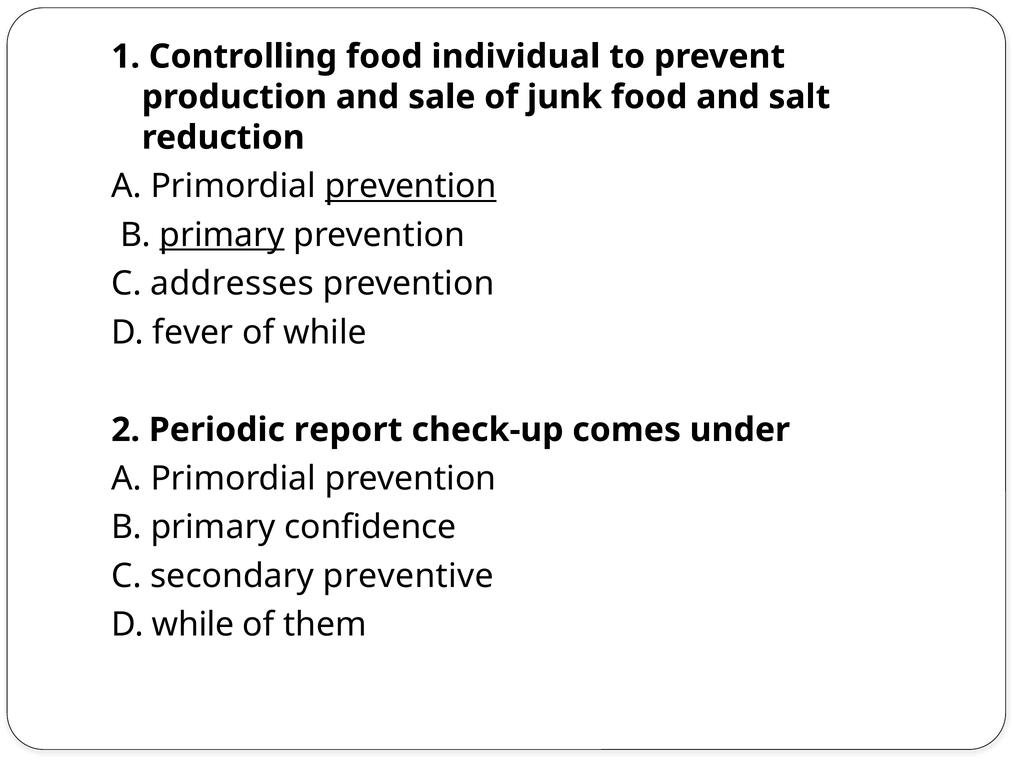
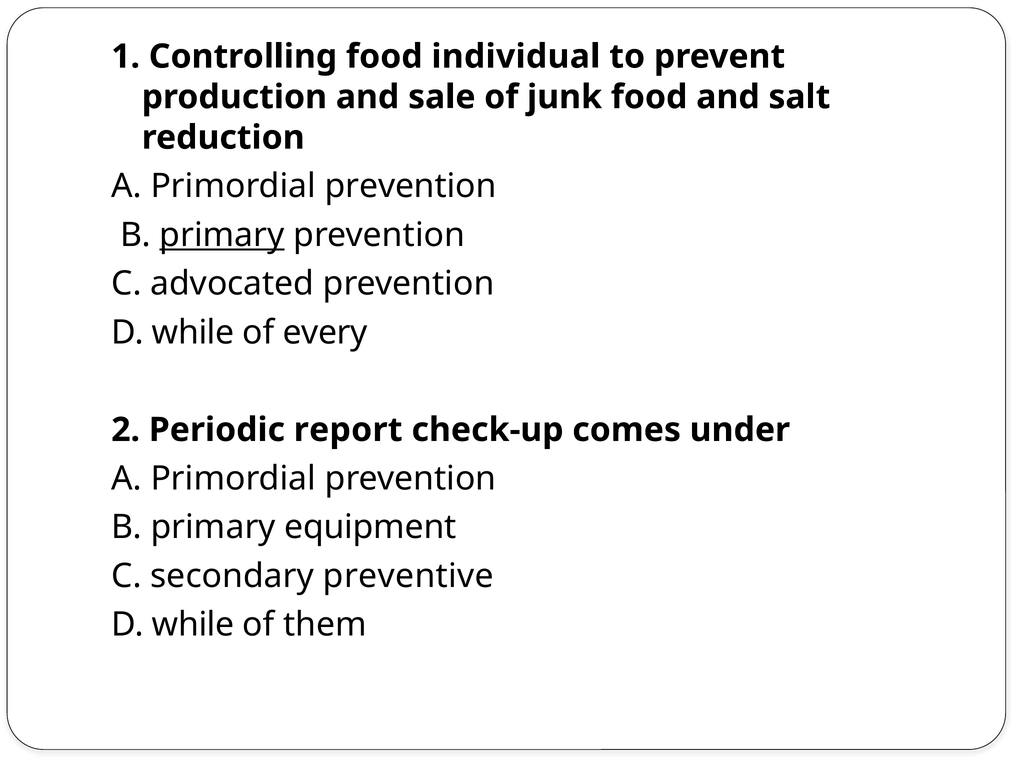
prevention at (411, 186) underline: present -> none
addresses: addresses -> advocated
fever at (193, 332): fever -> while
of while: while -> every
confidence: confidence -> equipment
